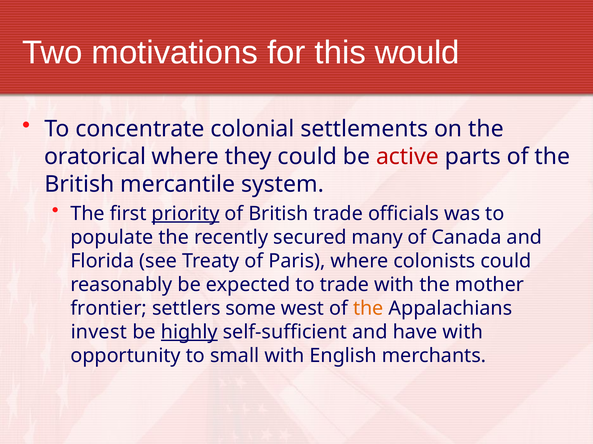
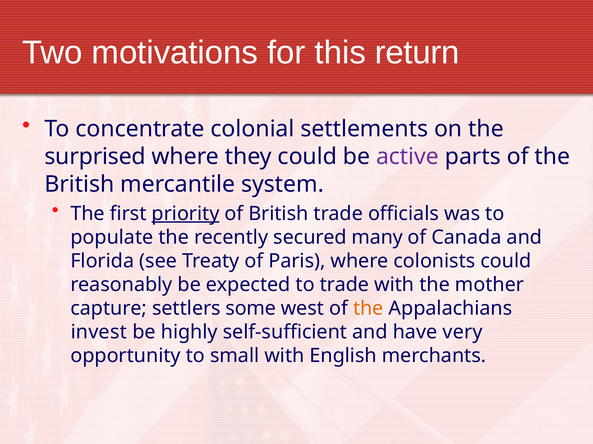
would: would -> return
oratorical: oratorical -> surprised
active colour: red -> purple
frontier: frontier -> capture
highly underline: present -> none
have with: with -> very
